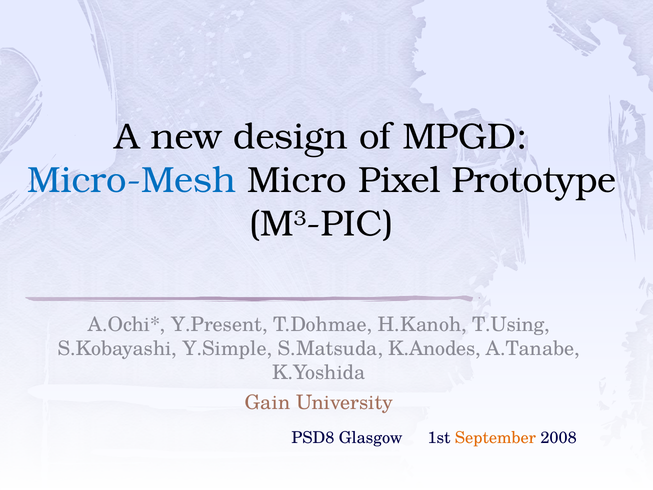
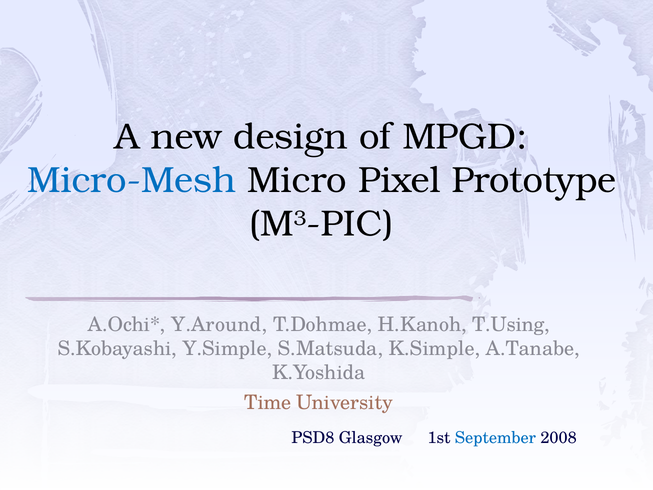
Y.Present: Y.Present -> Y.Around
K.Anodes: K.Anodes -> K.Simple
Gain: Gain -> Time
September colour: orange -> blue
